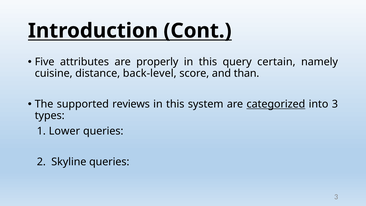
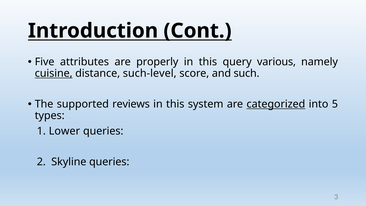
certain: certain -> various
cuisine underline: none -> present
back-level: back-level -> such-level
than: than -> such
into 3: 3 -> 5
